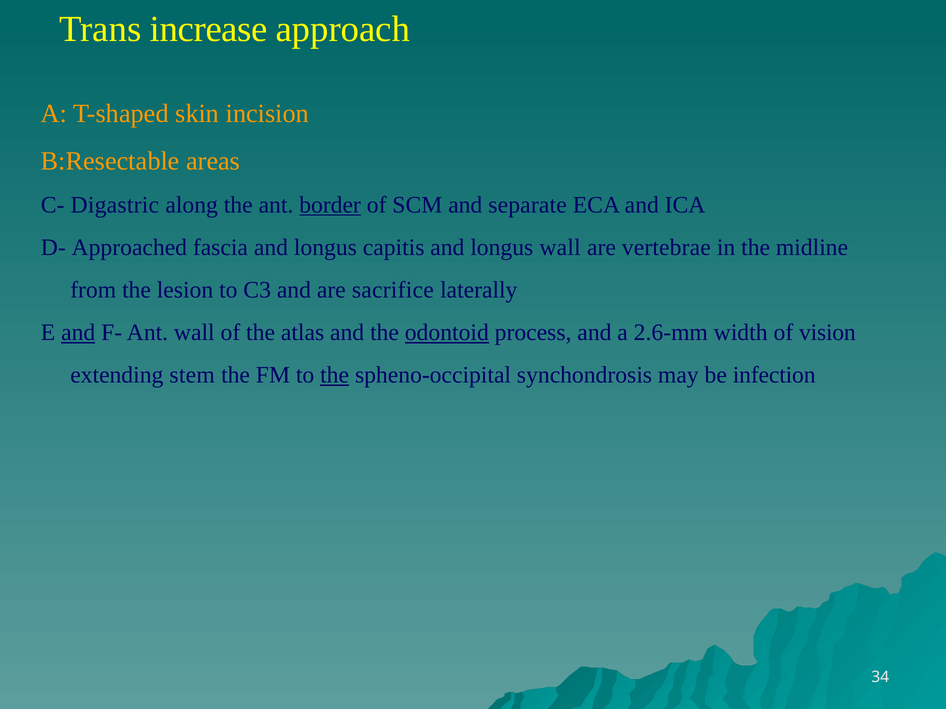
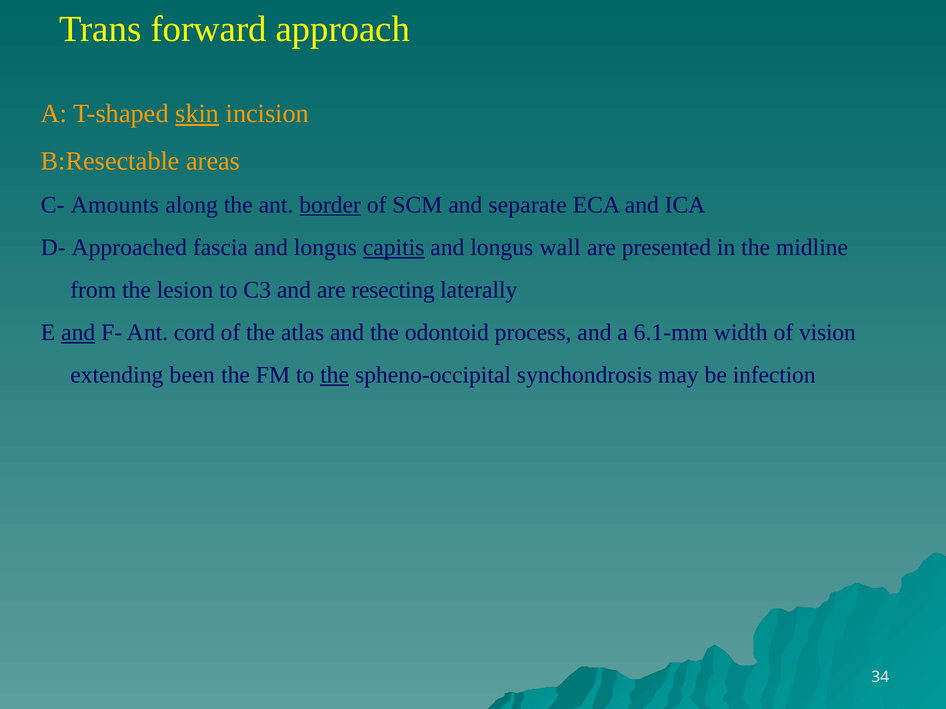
increase: increase -> forward
skin underline: none -> present
Digastric: Digastric -> Amounts
capitis underline: none -> present
vertebrae: vertebrae -> presented
sacrifice: sacrifice -> resecting
Ant wall: wall -> cord
odontoid underline: present -> none
2.6-mm: 2.6-mm -> 6.1-mm
stem: stem -> been
